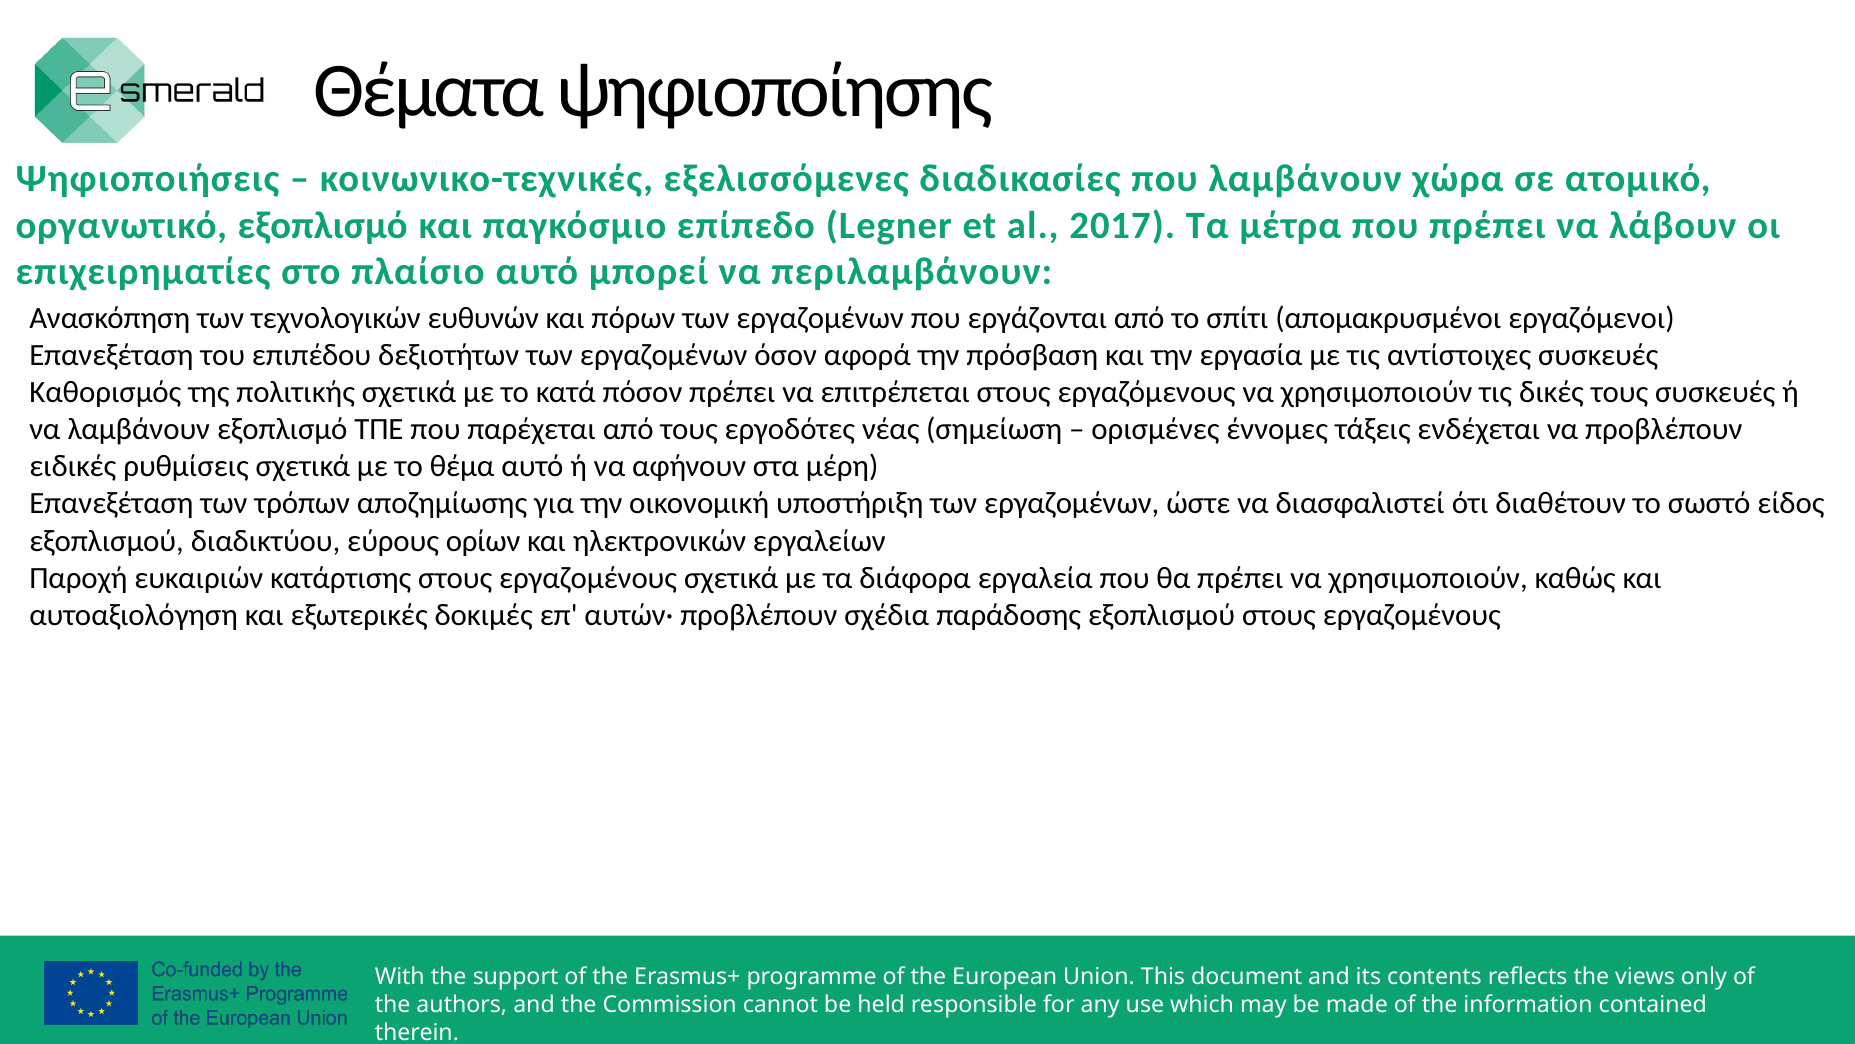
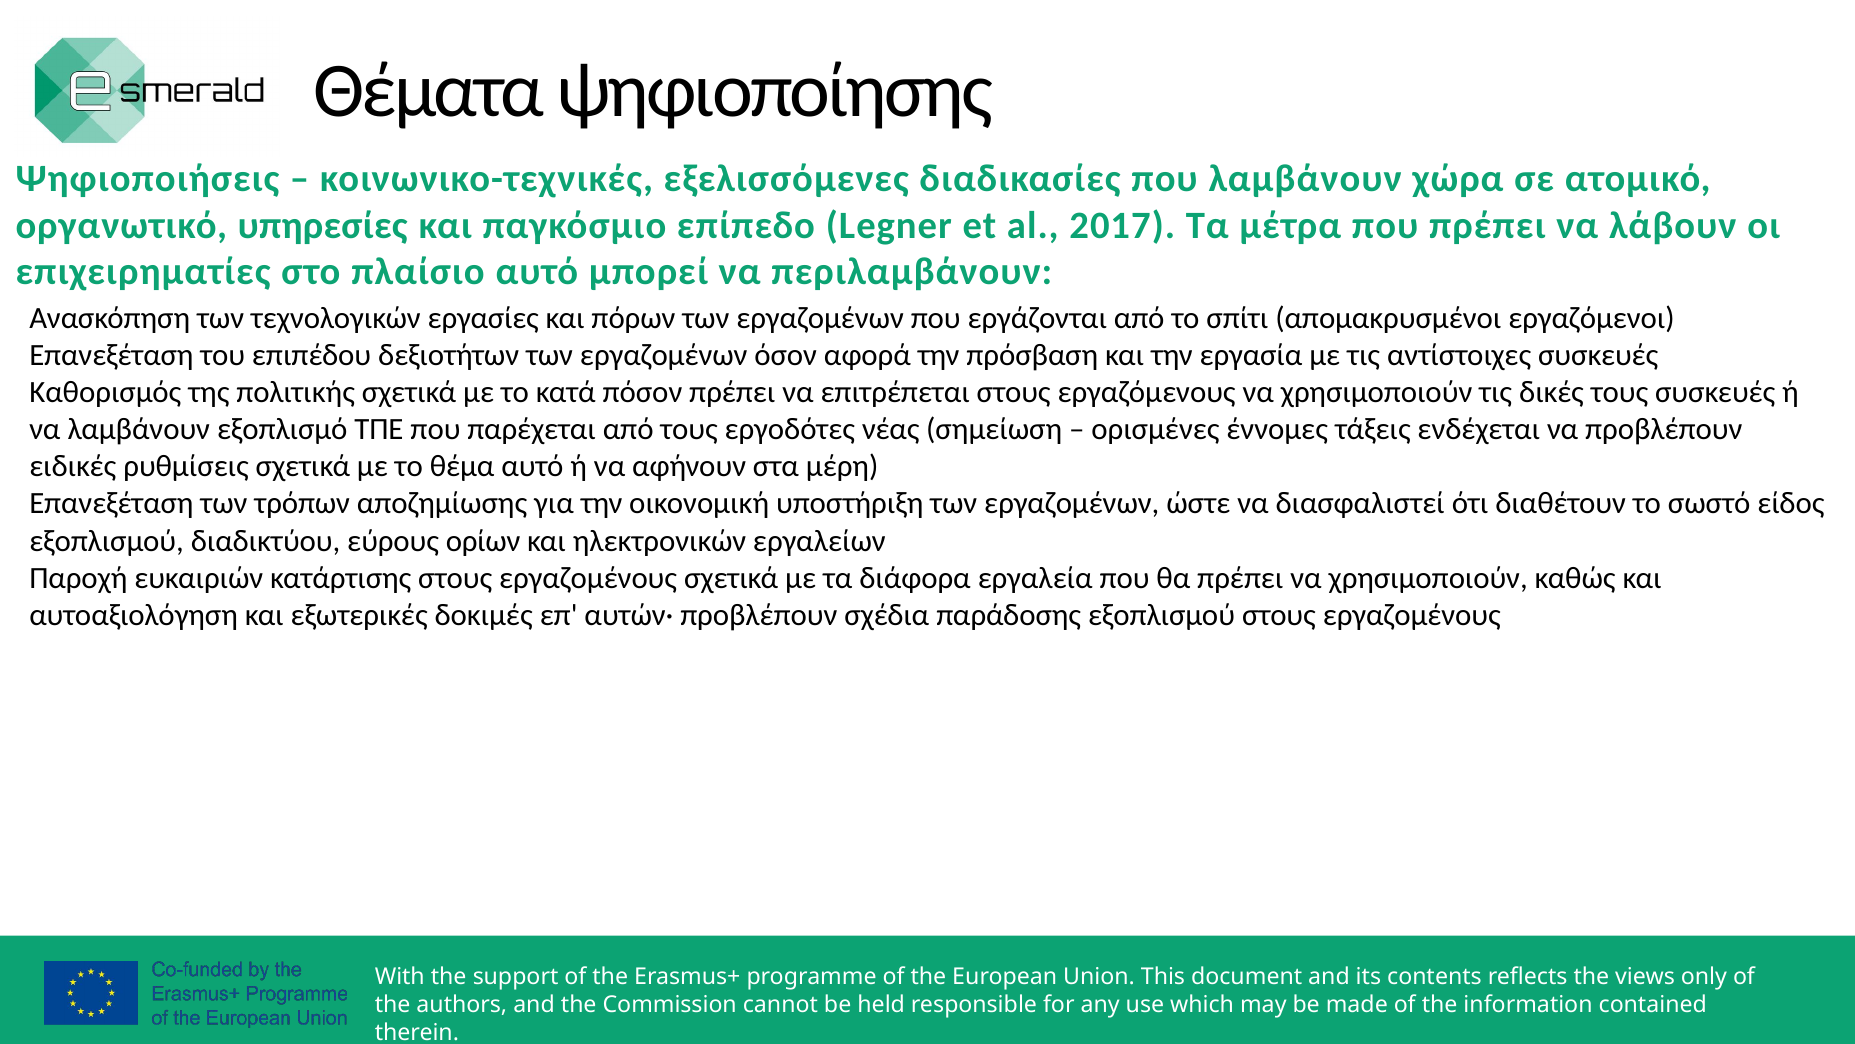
οργανωτικό εξοπλισμό: εξοπλισμό -> υπηρεσίες
ευθυνών: ευθυνών -> εργασίες
